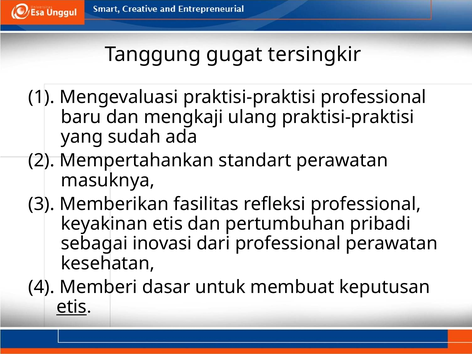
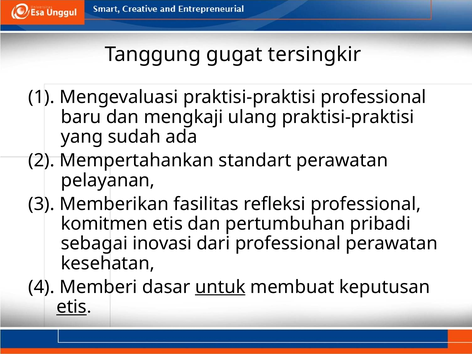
masuknya: masuknya -> pelayanan
keyakinan: keyakinan -> komitmen
untuk underline: none -> present
